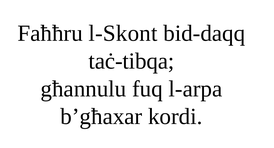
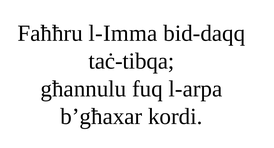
l-Skont: l-Skont -> l-Imma
